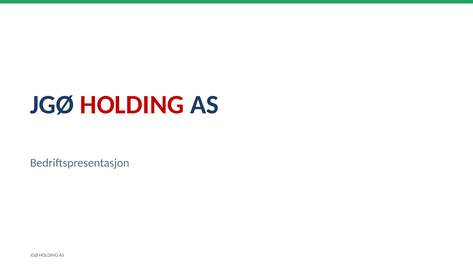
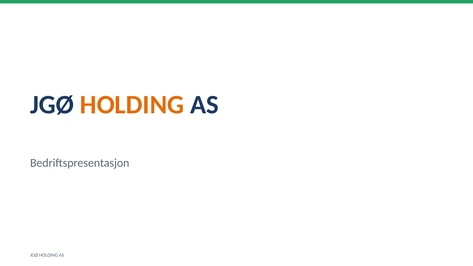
HOLDING at (132, 105) colour: red -> orange
